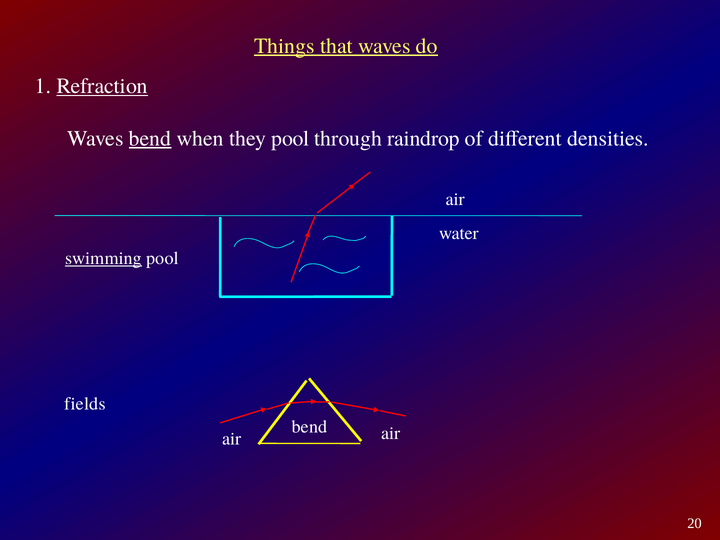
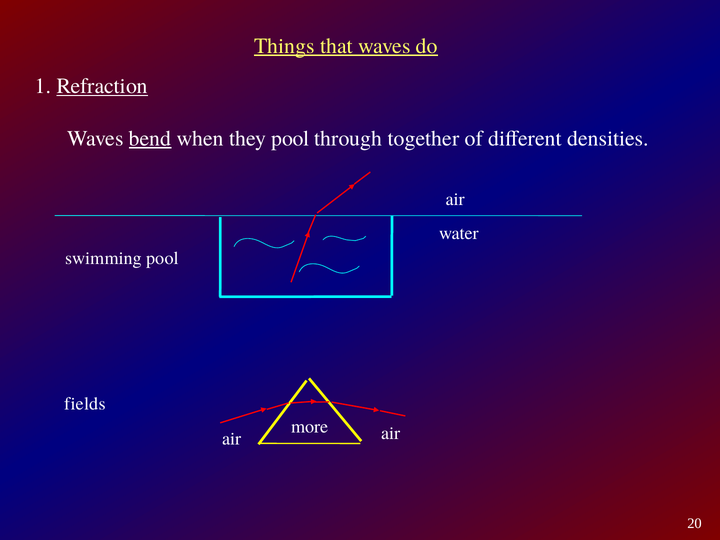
raindrop: raindrop -> together
swimming underline: present -> none
bend at (310, 426): bend -> more
